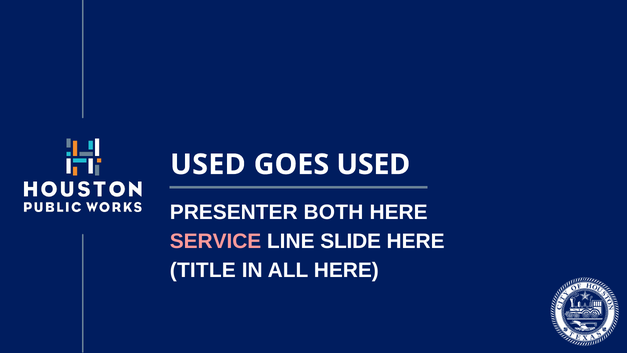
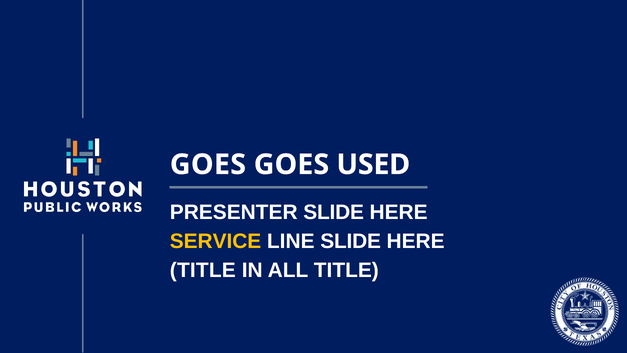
USED at (208, 164): USED -> GOES
PRESENTER BOTH: BOTH -> SLIDE
SERVICE colour: pink -> yellow
ALL HERE: HERE -> TITLE
